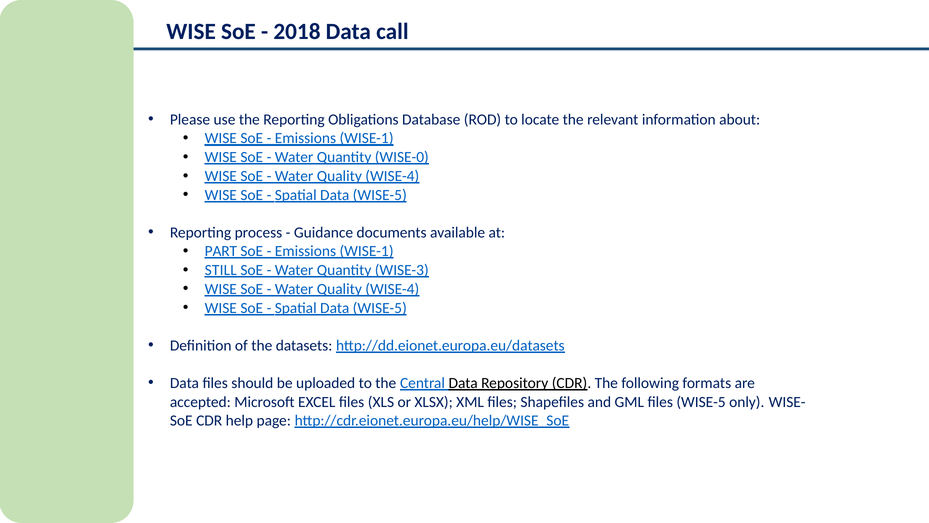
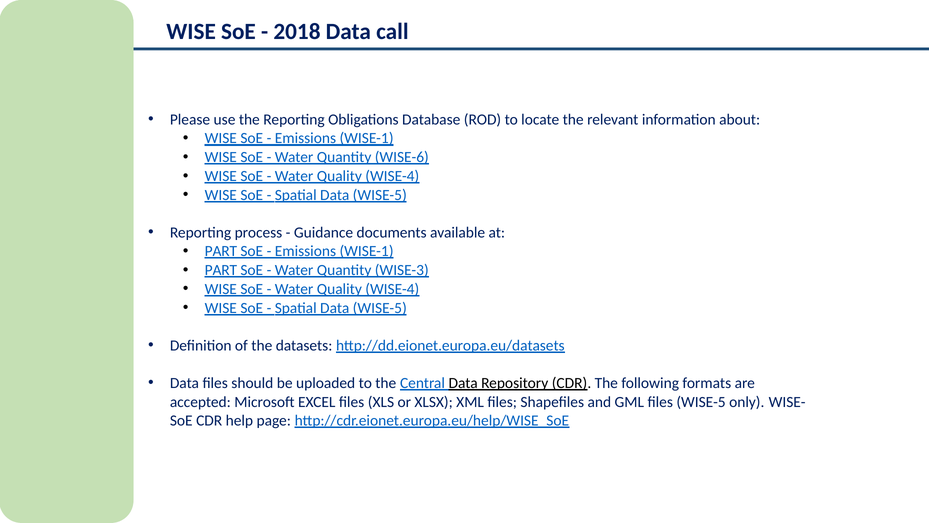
WISE-0: WISE-0 -> WISE-6
STILL at (221, 270): STILL -> PART
